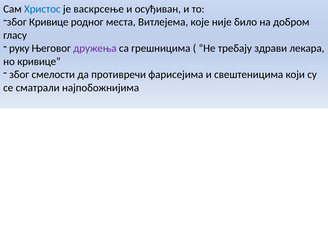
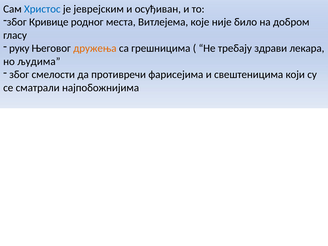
васкрсење: васкрсење -> јеврејским
дружења colour: purple -> orange
но кривице: кривице -> људима
